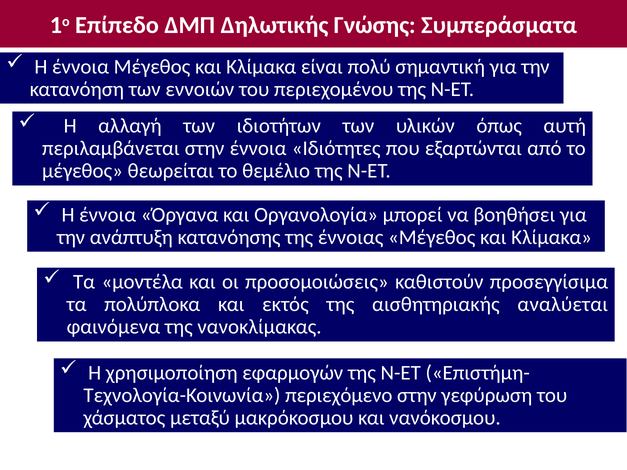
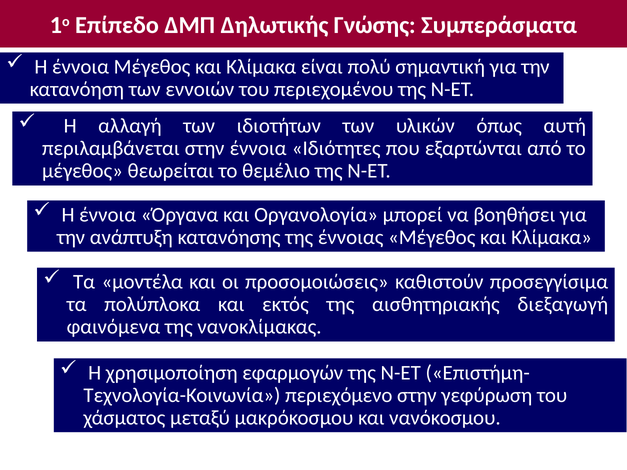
αναλύεται: αναλύεται -> διεξαγωγή
